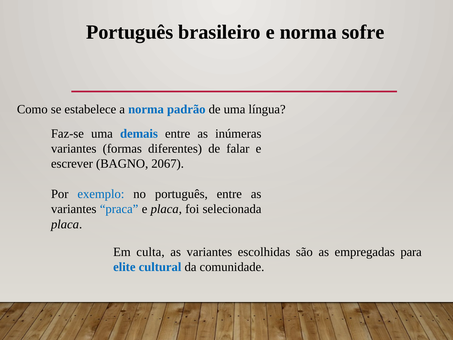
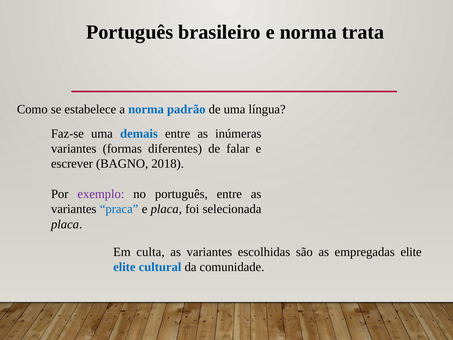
sofre: sofre -> trata
2067: 2067 -> 2018
exemplo colour: blue -> purple
empregadas para: para -> elite
